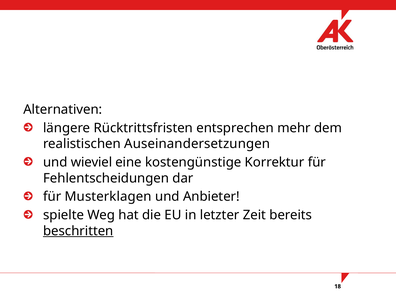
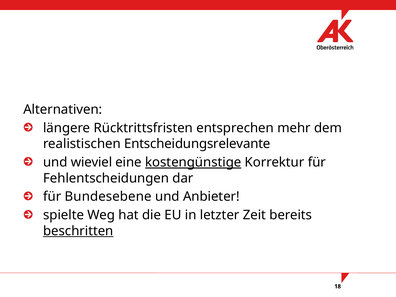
Auseinandersetzungen: Auseinandersetzungen -> Entscheidungsrelevante
kostengünstige underline: none -> present
Musterklagen: Musterklagen -> Bundesebene
